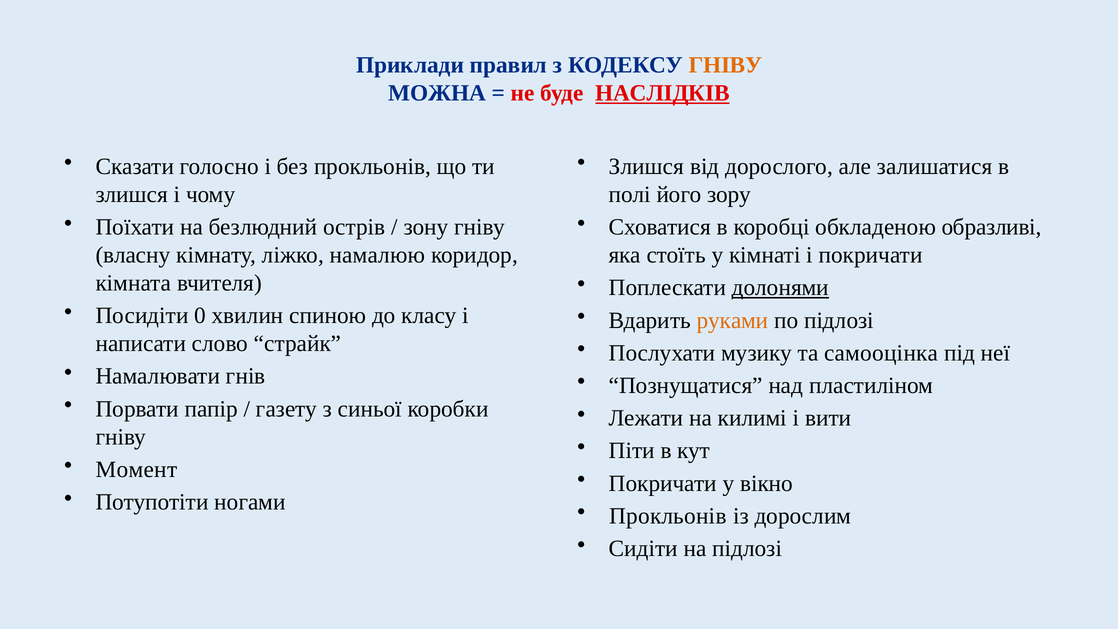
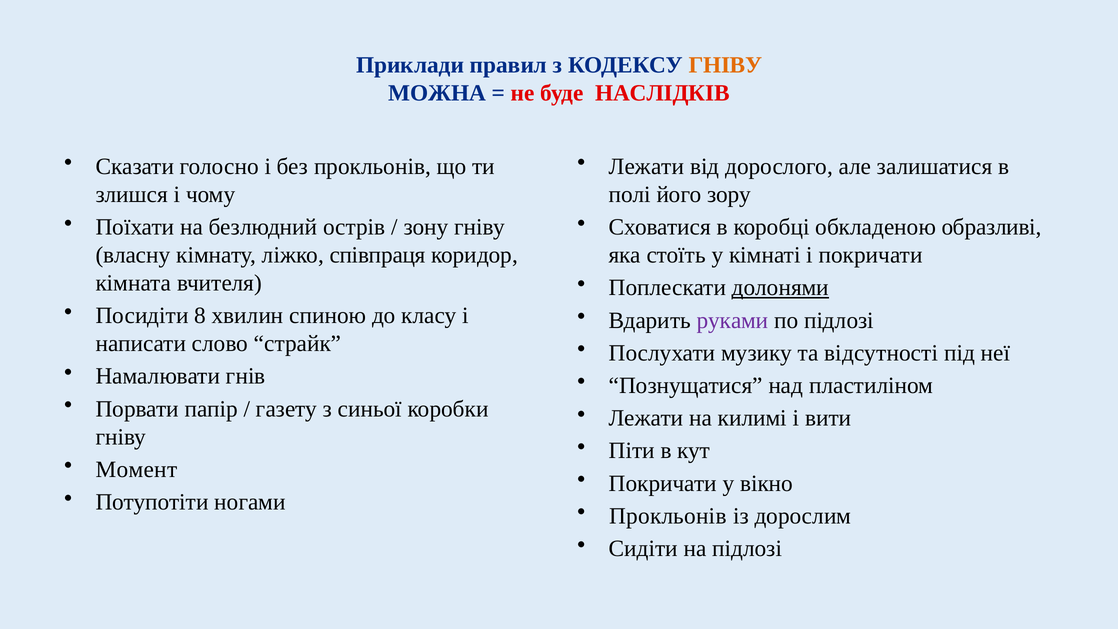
НАСЛІДКІВ underline: present -> none
Злишся at (646, 166): Злишся -> Лежати
намалюю: намалюю -> співпраця
0: 0 -> 8
руками colour: orange -> purple
самооцінка: самооцінка -> відсутності
